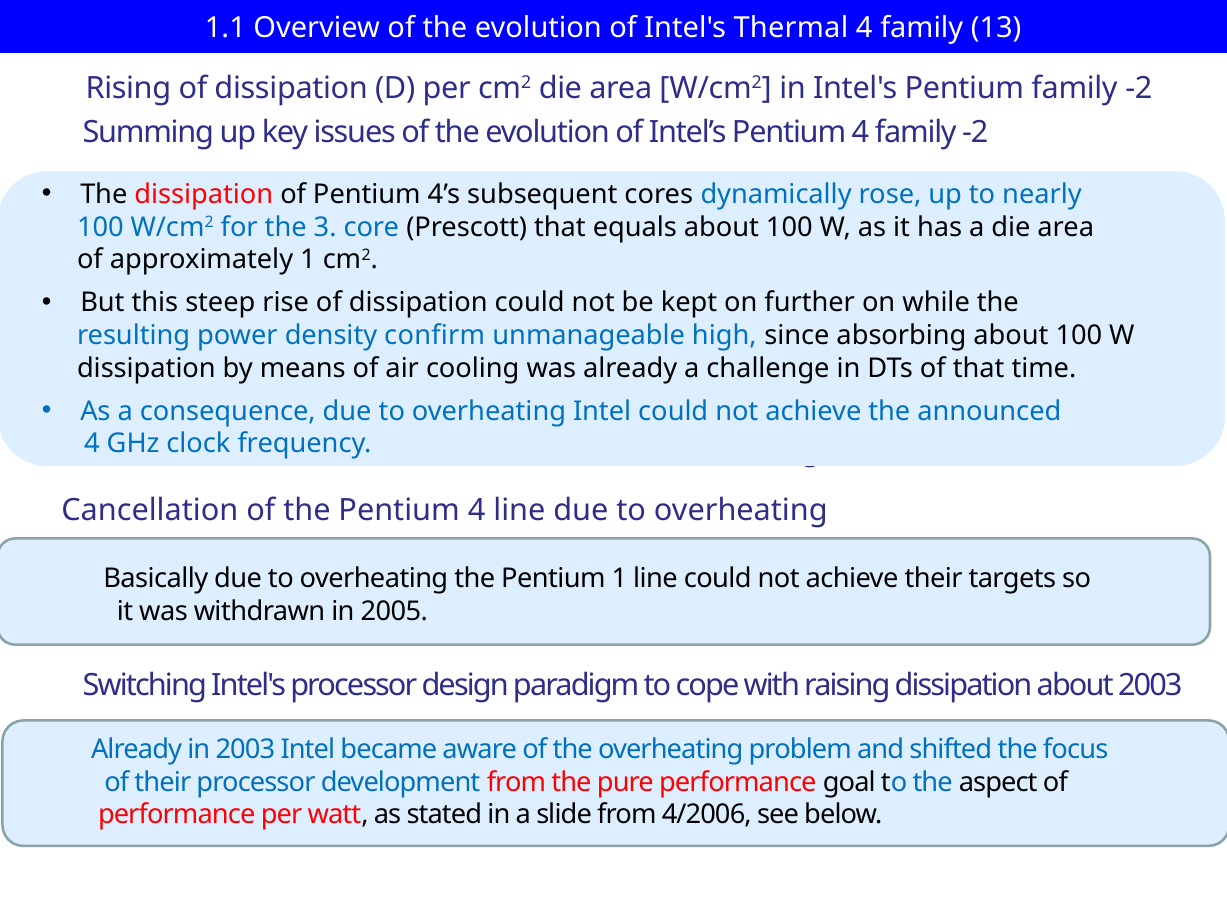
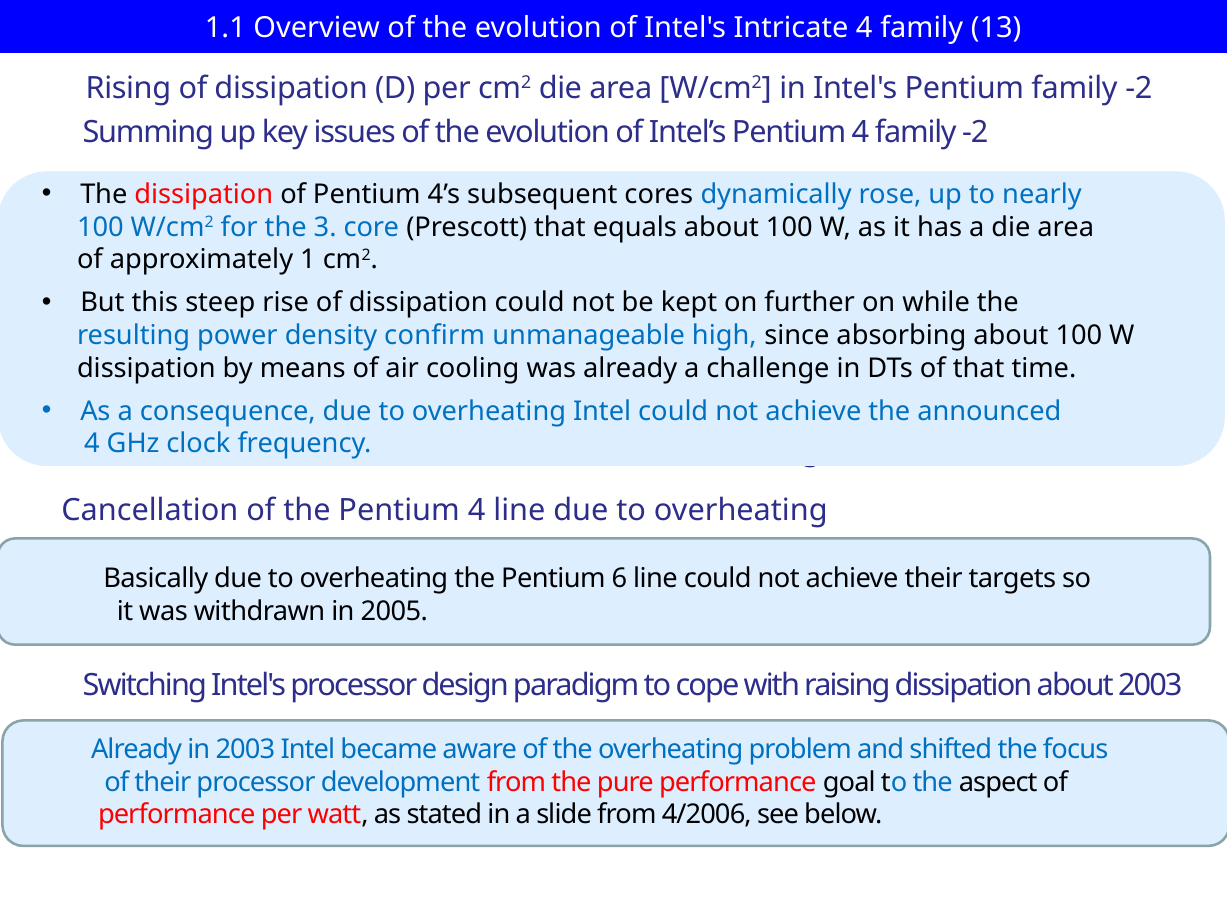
Thermal: Thermal -> Intricate
Pentium 1: 1 -> 6
